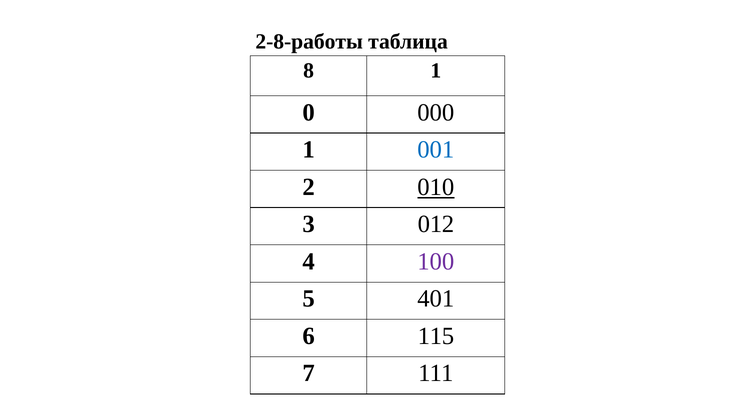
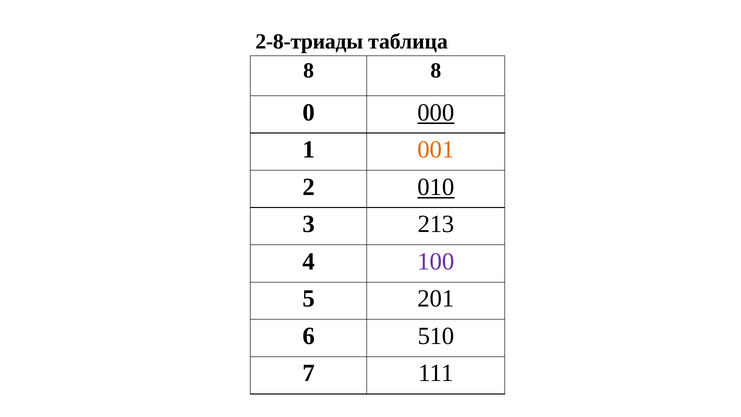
2-8-работы: 2-8-работы -> 2-8-триады
8 1: 1 -> 8
000 underline: none -> present
001 colour: blue -> orange
012: 012 -> 213
401: 401 -> 201
115: 115 -> 510
